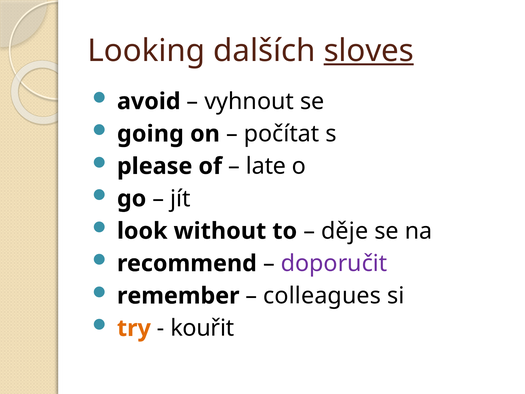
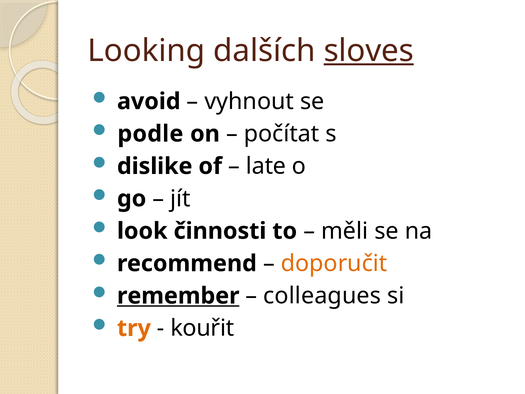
going: going -> podle
please: please -> dislike
without: without -> činnosti
děje: děje -> měli
doporučit colour: purple -> orange
remember underline: none -> present
